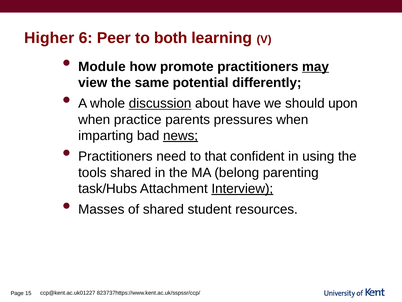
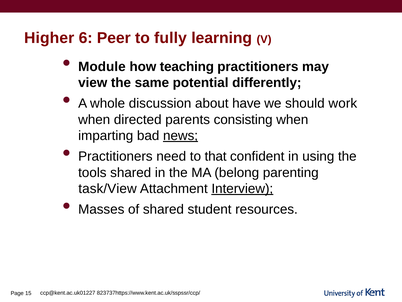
both: both -> fully
promote: promote -> teaching
may underline: present -> none
discussion underline: present -> none
upon: upon -> work
practice: practice -> directed
pressures: pressures -> consisting
task/Hubs: task/Hubs -> task/View
